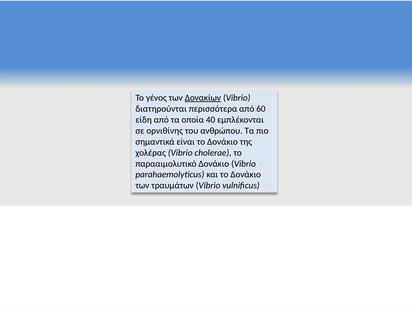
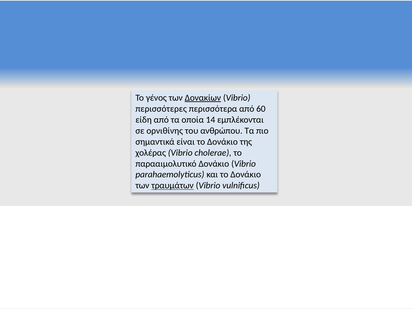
διατηρούνται: διατηρούνται -> περισσότερες
40: 40 -> 14
τραυμάτων underline: none -> present
